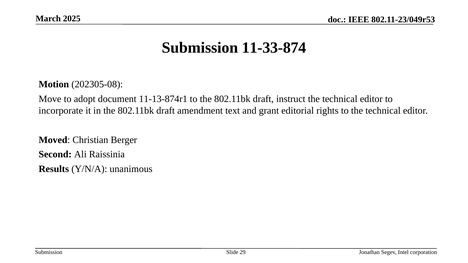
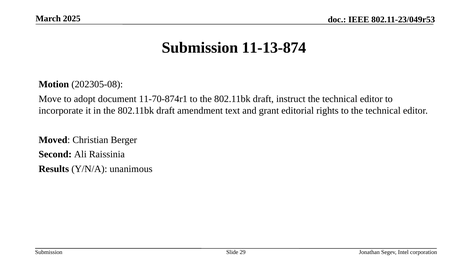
11-33-874: 11-33-874 -> 11-13-874
11-13-874r1: 11-13-874r1 -> 11-70-874r1
